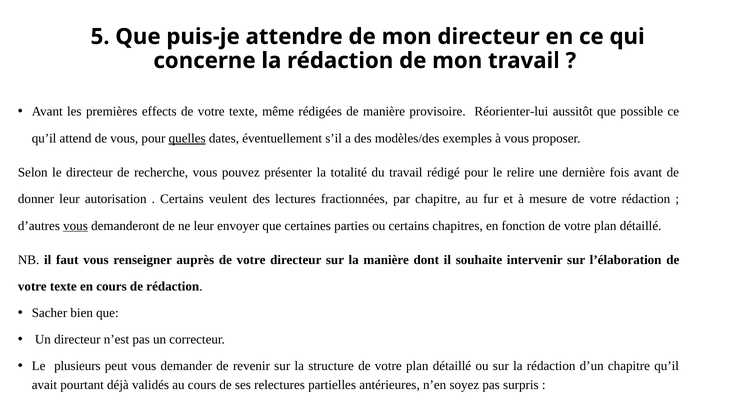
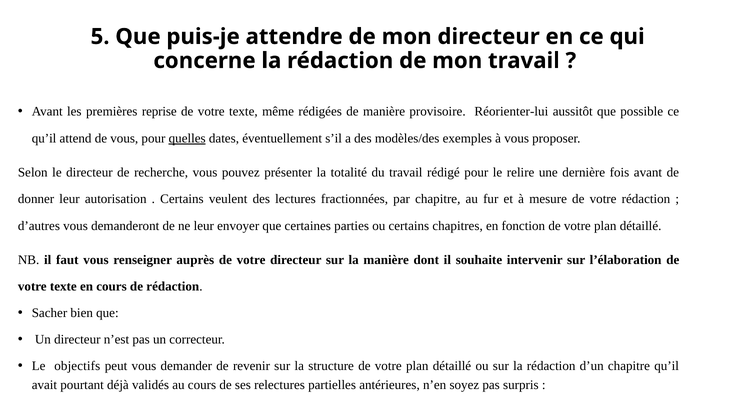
effects: effects -> reprise
vous at (76, 226) underline: present -> none
plusieurs: plusieurs -> objectifs
